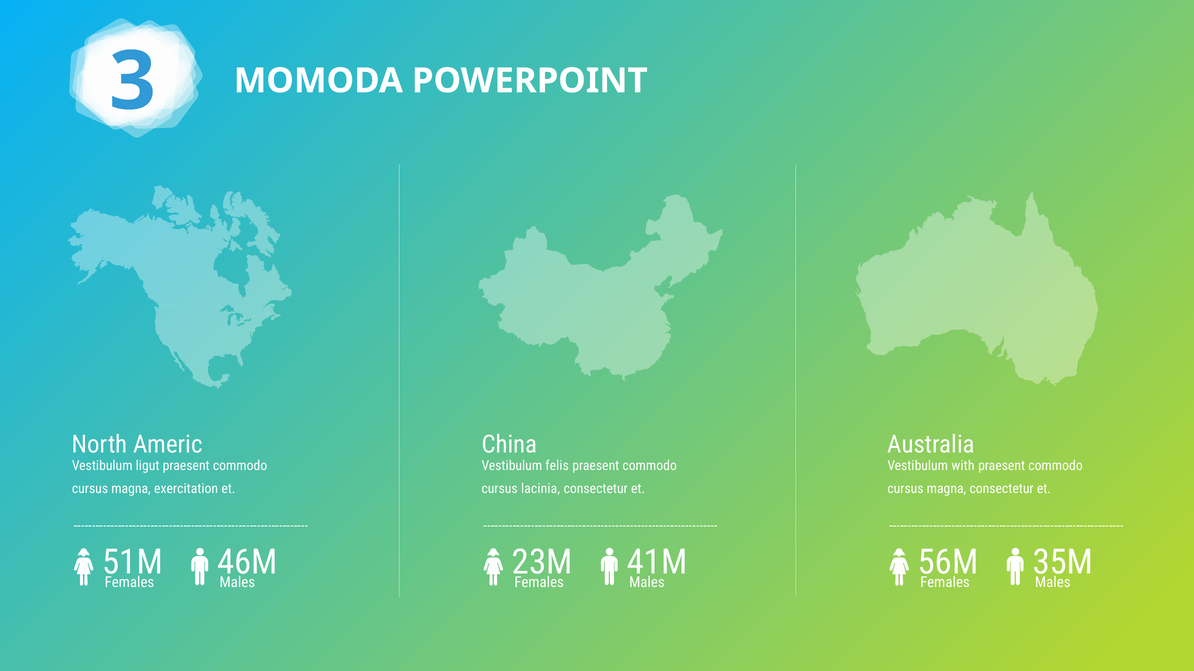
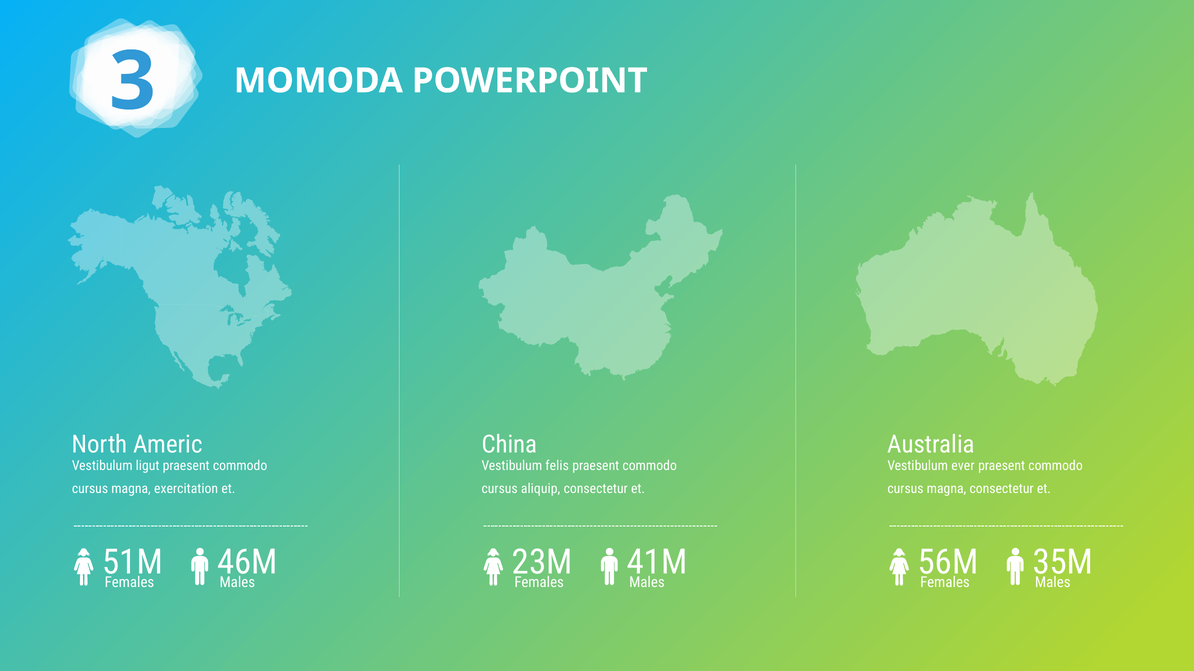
with: with -> ever
lacinia: lacinia -> aliquip
